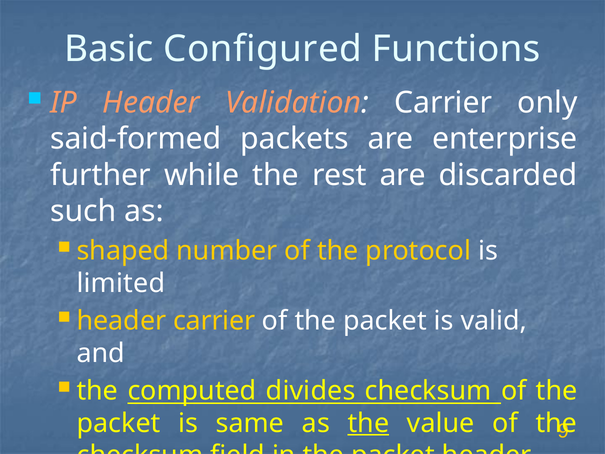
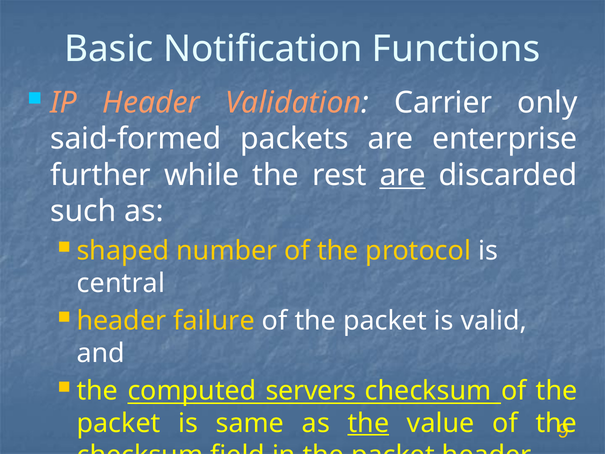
Configured: Configured -> Notification
are at (403, 175) underline: none -> present
limited: limited -> central
header carrier: carrier -> failure
divides: divides -> servers
